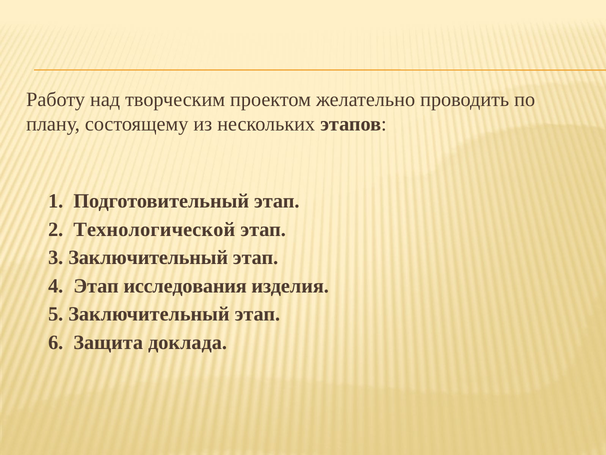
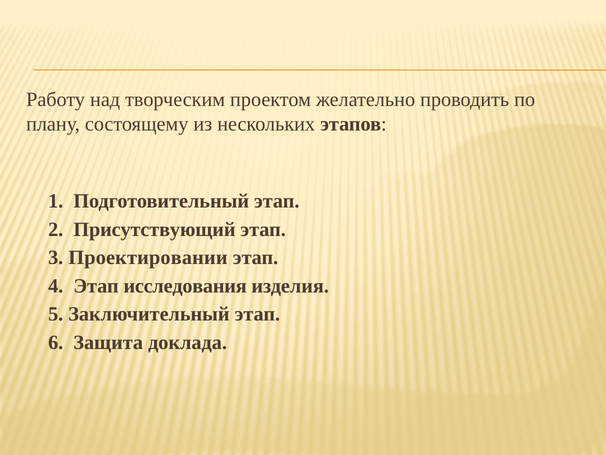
Технологической: Технологической -> Присутствующий
3 Заключительный: Заключительный -> Проектировании
